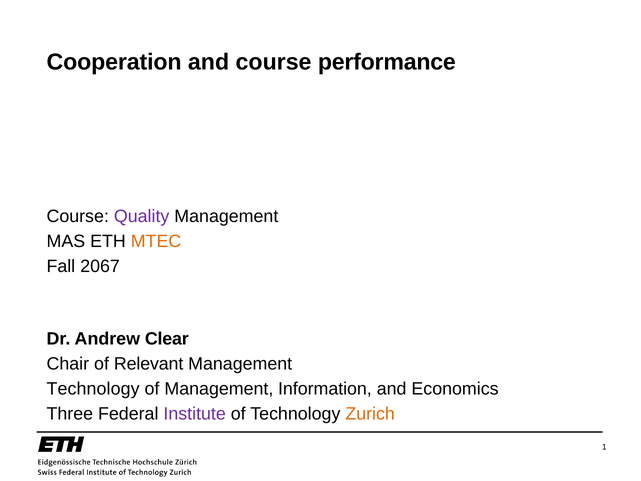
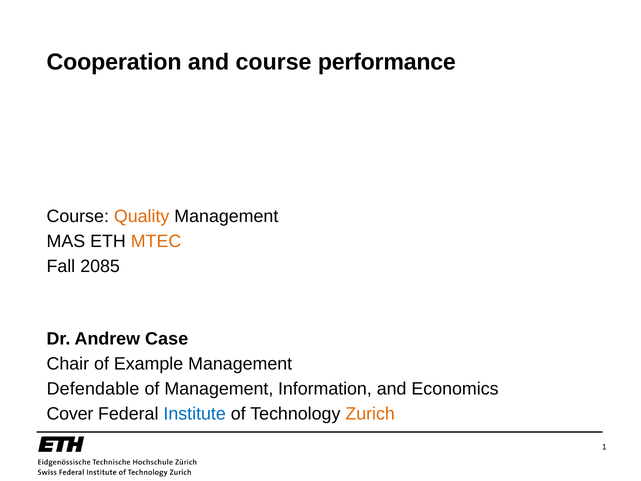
Quality colour: purple -> orange
2067: 2067 -> 2085
Clear: Clear -> Case
Relevant: Relevant -> Example
Technology at (93, 389): Technology -> Defendable
Three: Three -> Cover
Institute colour: purple -> blue
